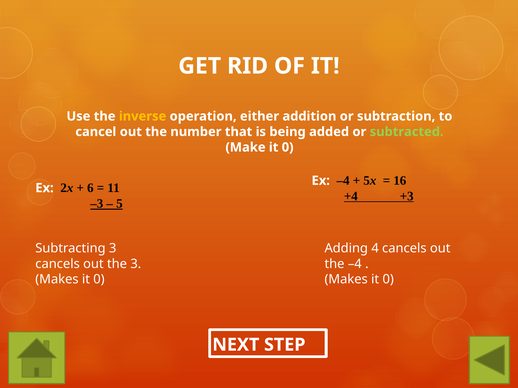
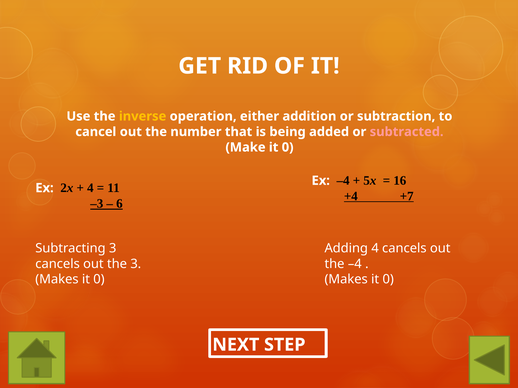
subtracted colour: light green -> pink
6 at (90, 188): 6 -> 4
+3: +3 -> +7
5: 5 -> 6
